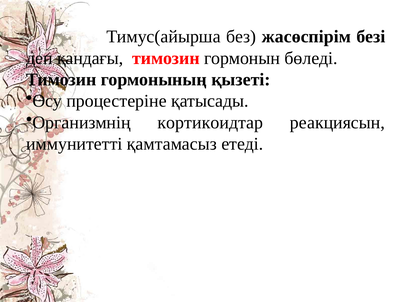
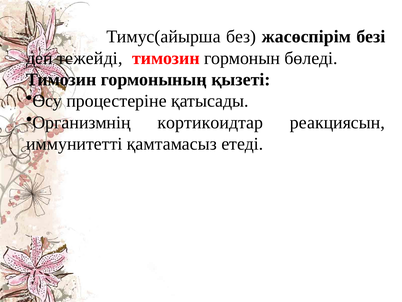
қандағы: қандағы -> тежейді
